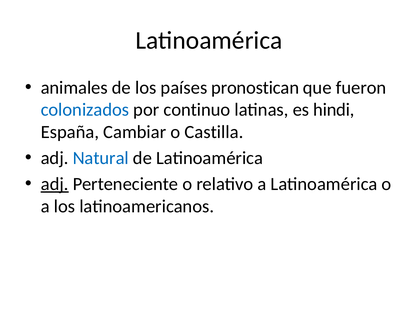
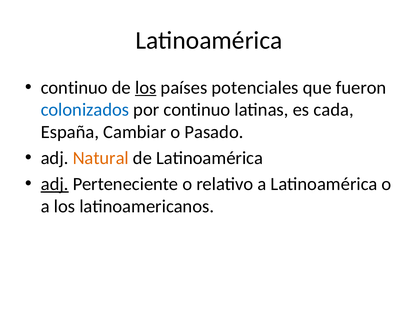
animales at (74, 88): animales -> continuo
los at (146, 88) underline: none -> present
pronostican: pronostican -> potenciales
hindi: hindi -> cada
Castilla: Castilla -> Pasado
Natural colour: blue -> orange
